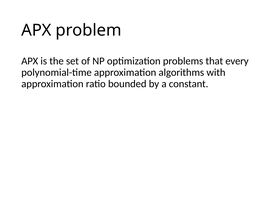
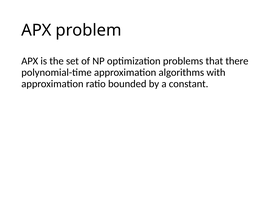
every: every -> there
